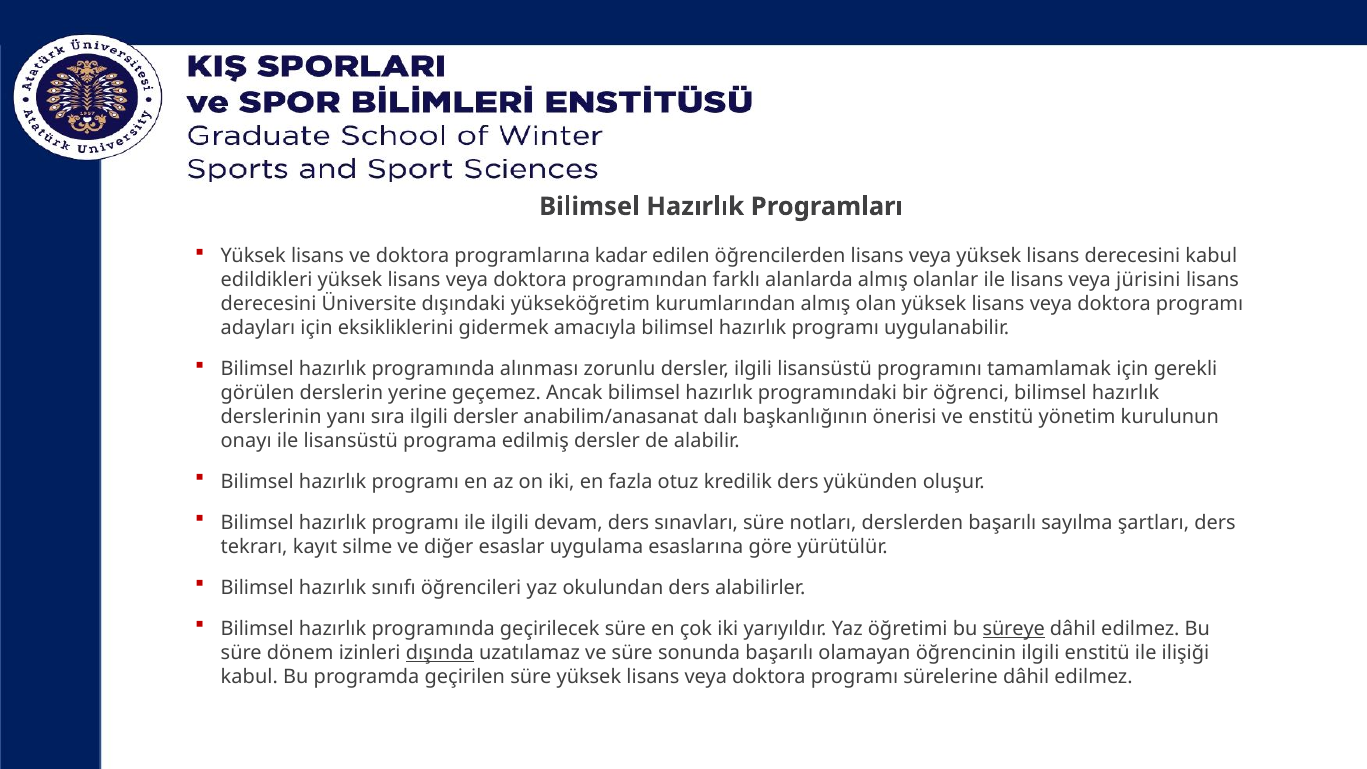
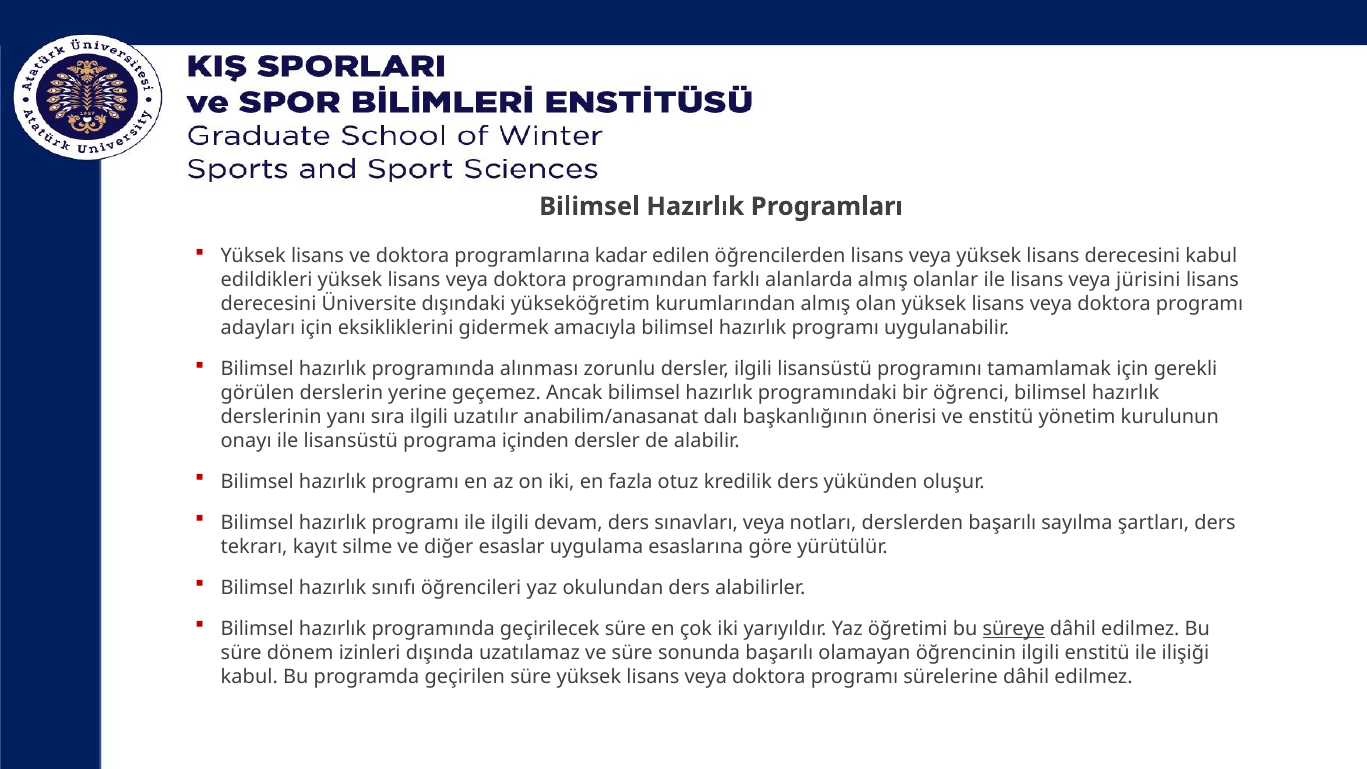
ilgili dersler: dersler -> uzatılır
edilmiş: edilmiş -> içinden
sınavları süre: süre -> veya
dışında underline: present -> none
